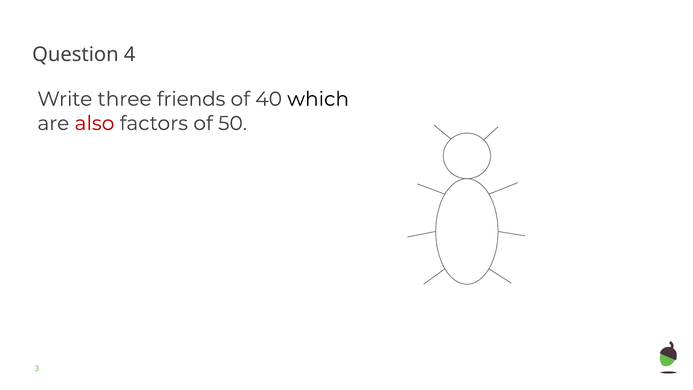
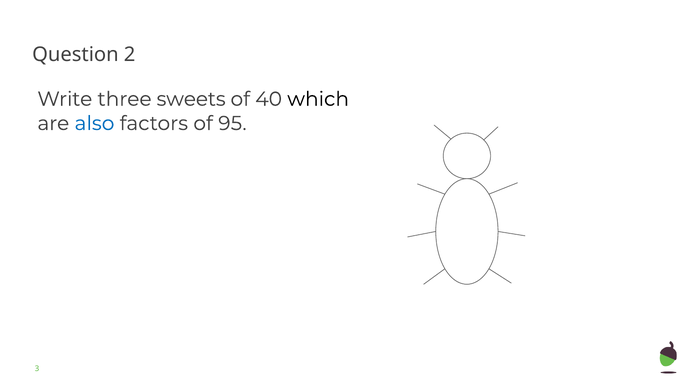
4: 4 -> 2
friends: friends -> sweets
also colour: red -> blue
50: 50 -> 95
